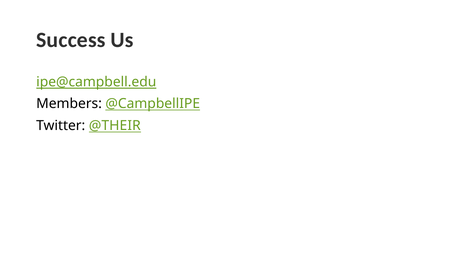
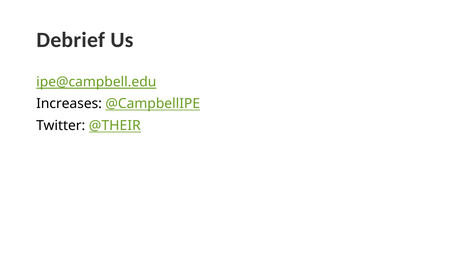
Success: Success -> Debrief
Members: Members -> Increases
